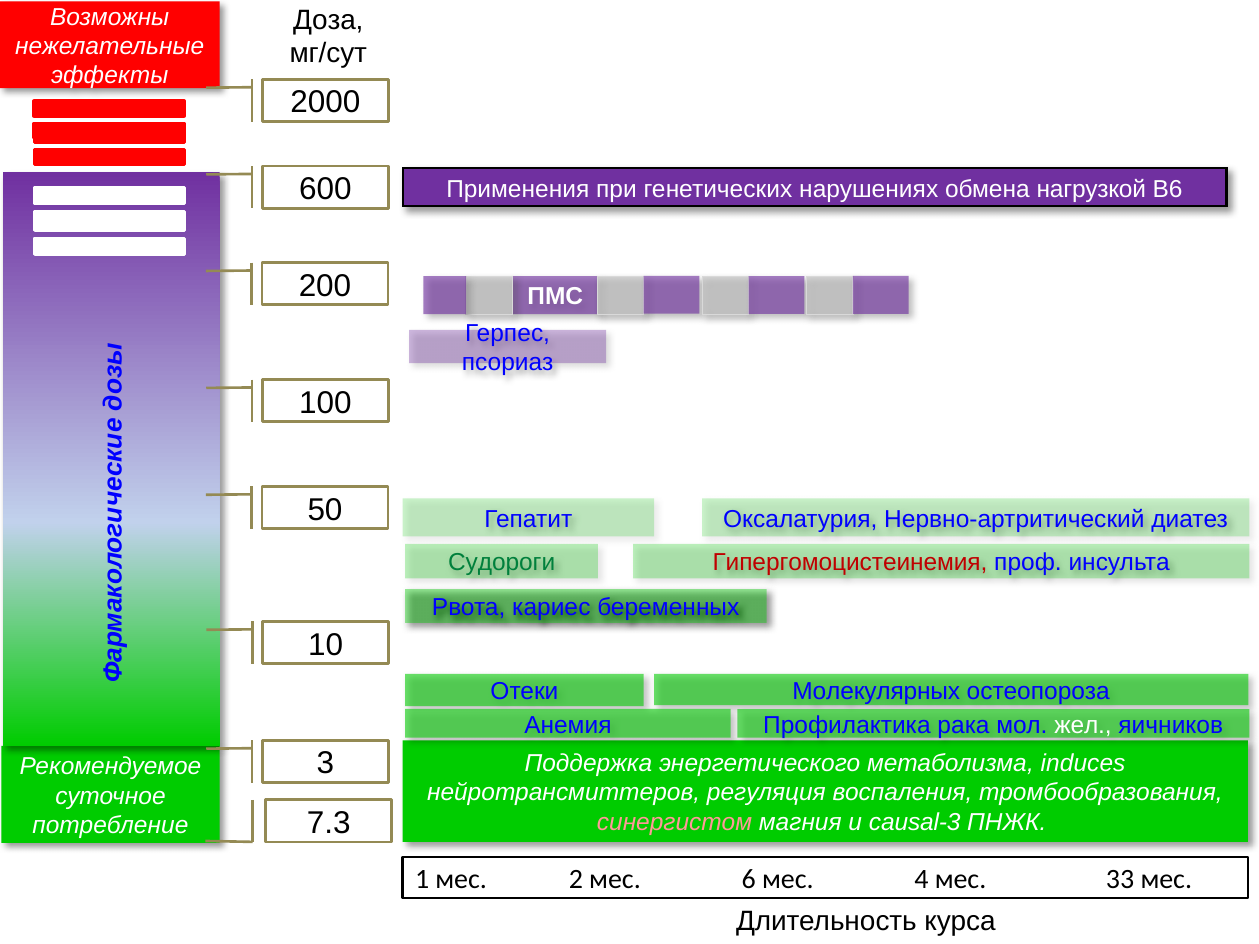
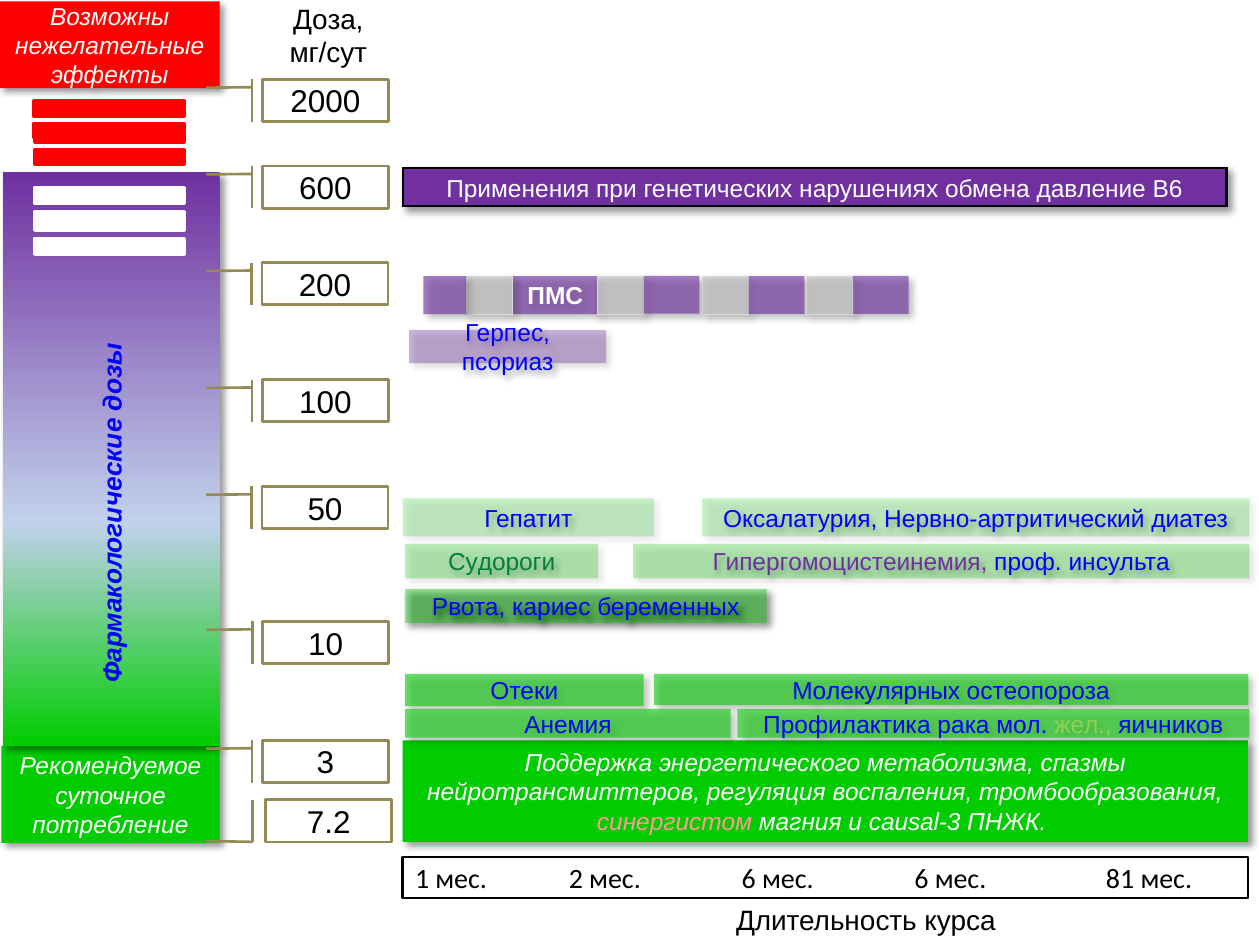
нагрузкой: нагрузкой -> давление
Гипергомоцистеинемия colour: red -> purple
жел colour: white -> light green
induces: induces -> спазмы
7.3: 7.3 -> 7.2
6 мес 4: 4 -> 6
33: 33 -> 81
